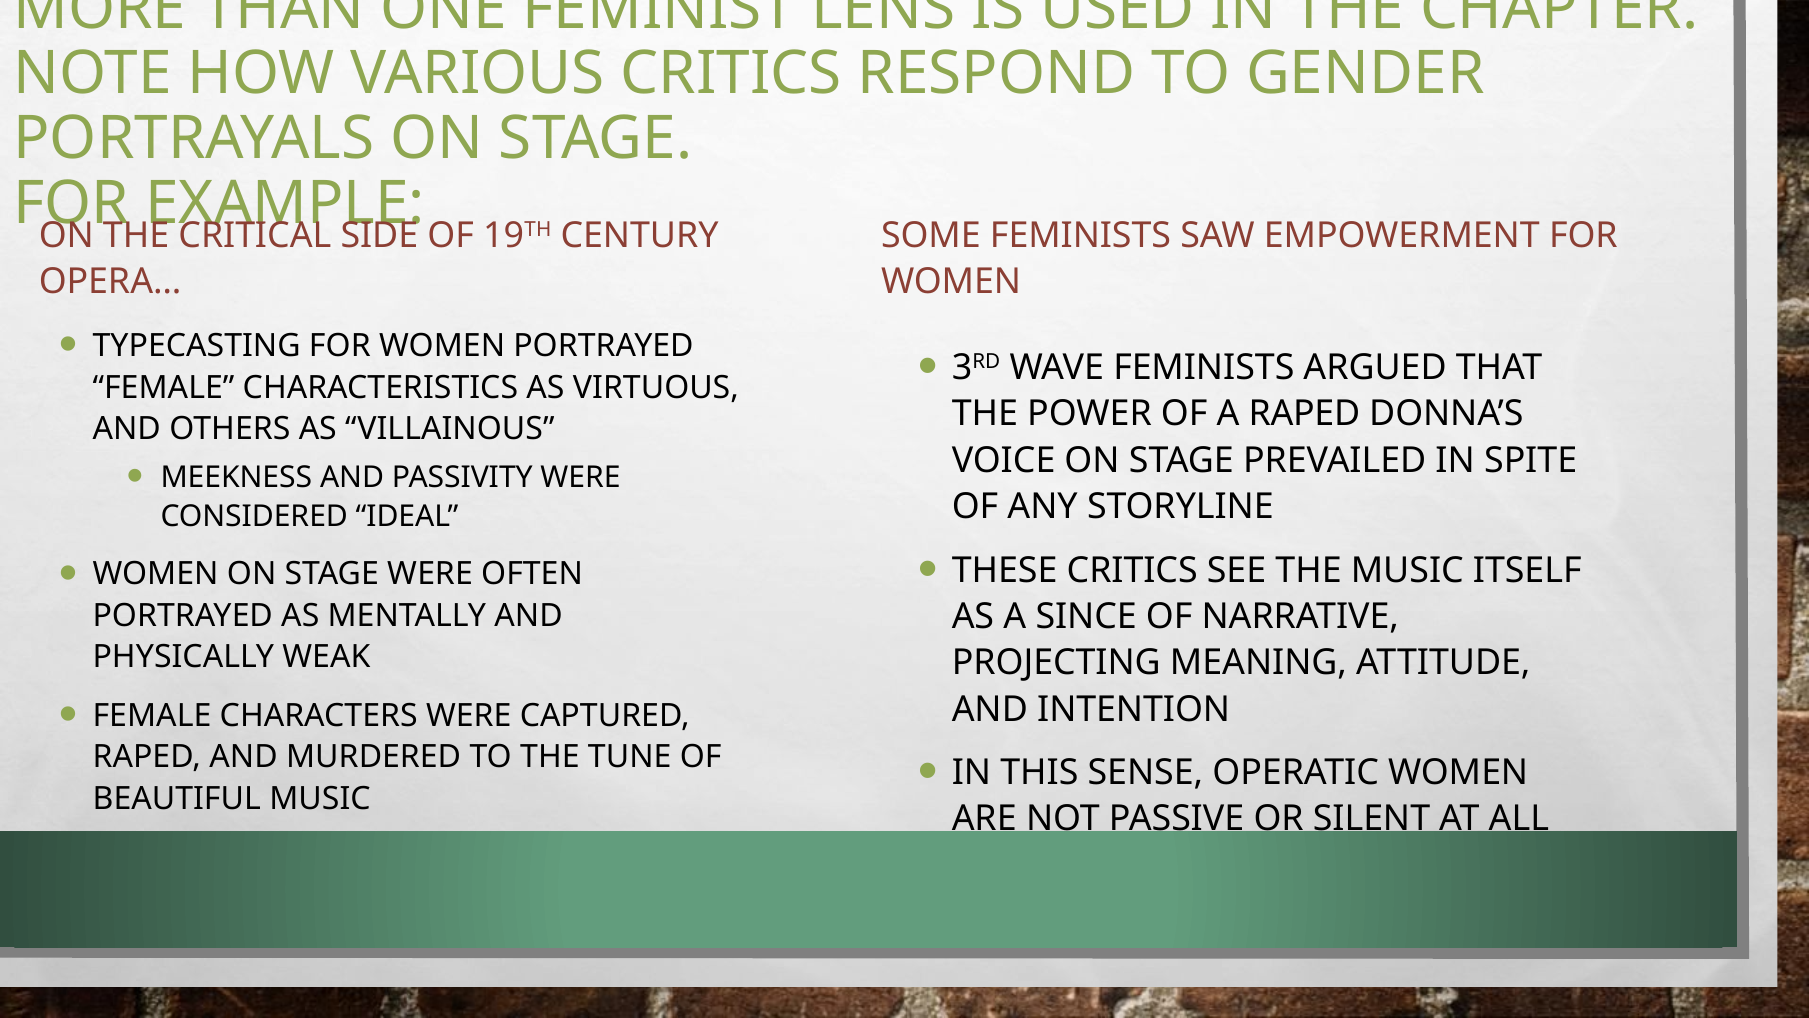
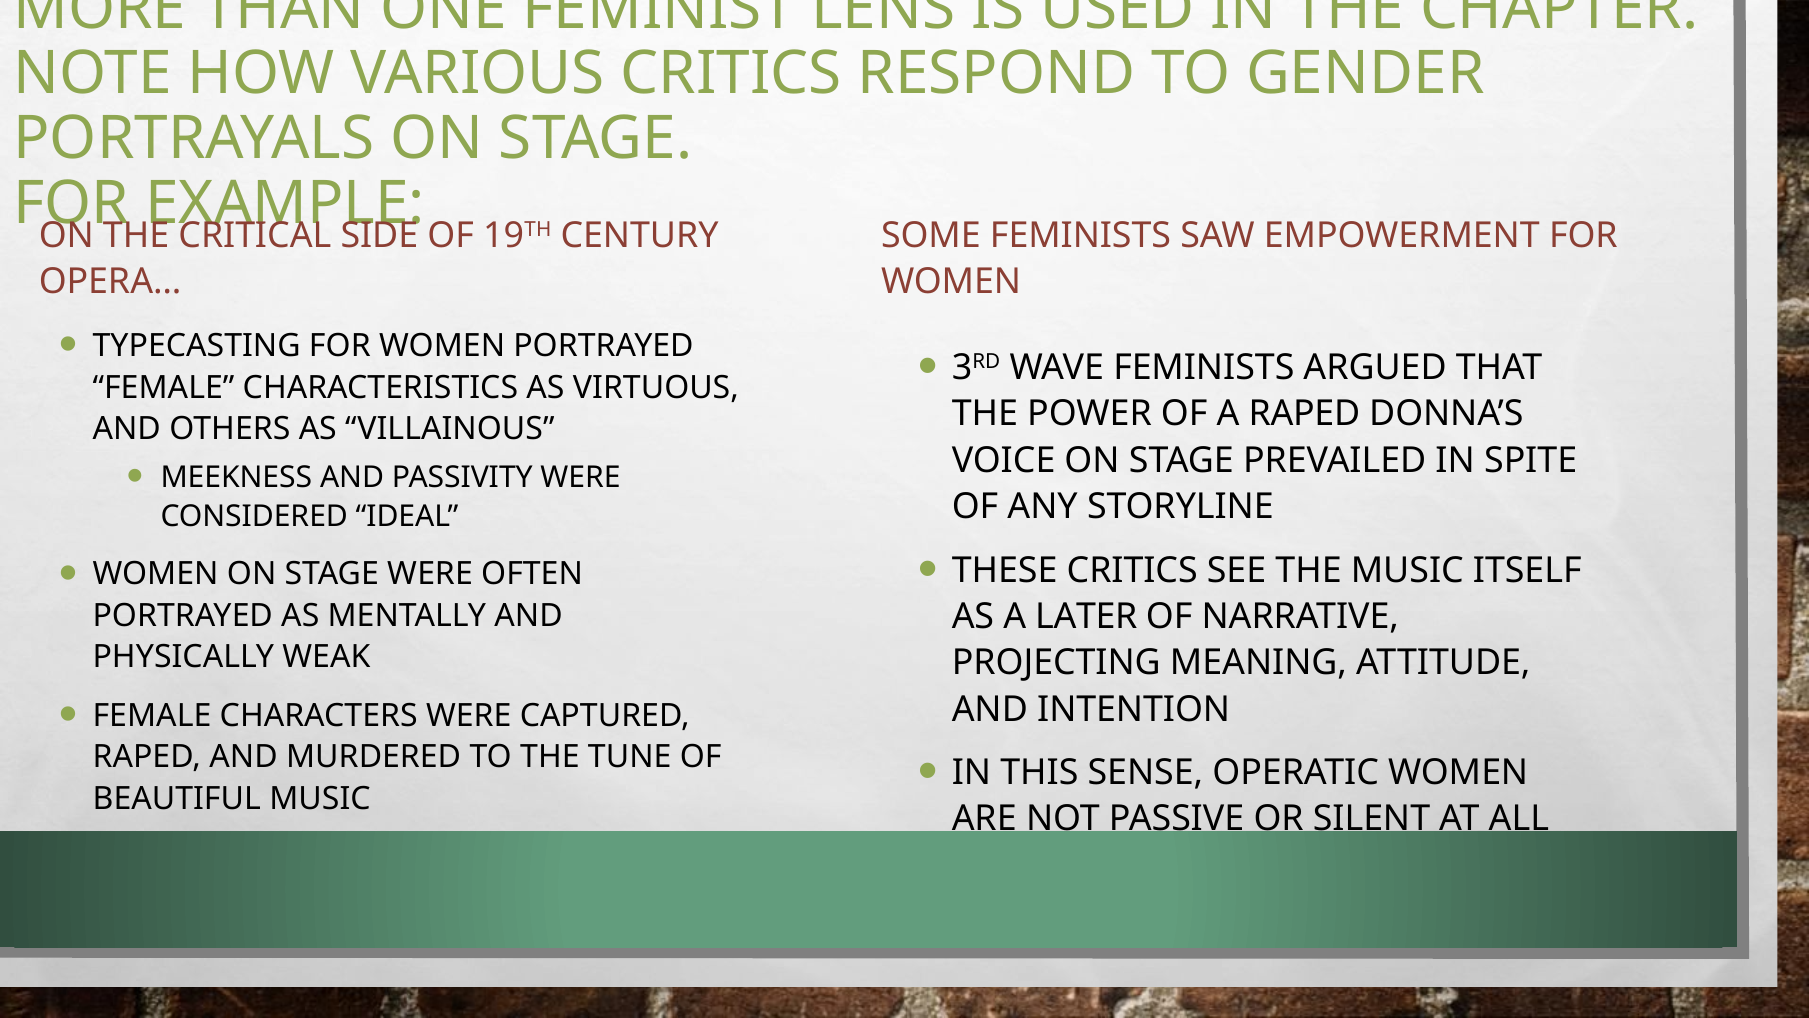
SINCE: SINCE -> LATER
